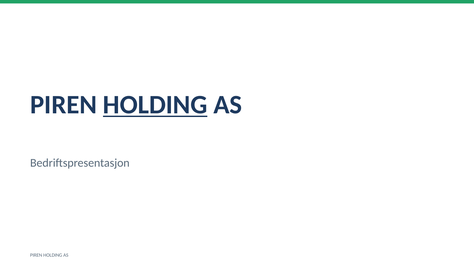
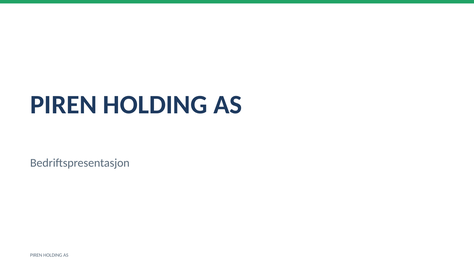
HOLDING at (155, 105) underline: present -> none
